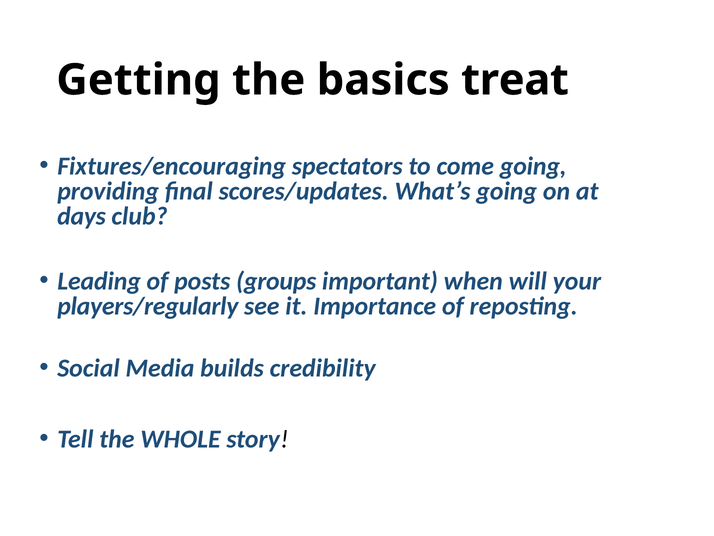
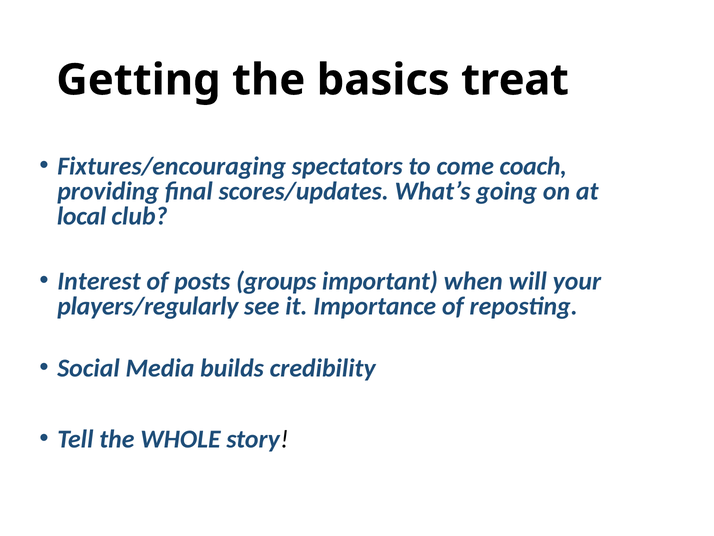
come going: going -> coach
days: days -> local
Leading: Leading -> Interest
